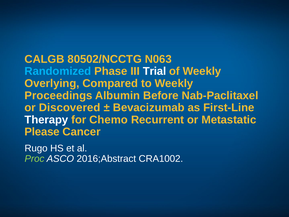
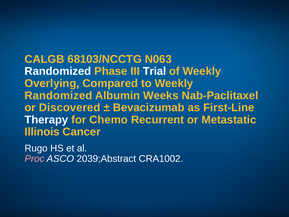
80502/NCCTG: 80502/NCCTG -> 68103/NCCTG
Randomized at (58, 71) colour: light blue -> white
Proceedings at (58, 95): Proceedings -> Randomized
Before: Before -> Weeks
Please: Please -> Illinois
Proc colour: light green -> pink
2016;Abstract: 2016;Abstract -> 2039;Abstract
